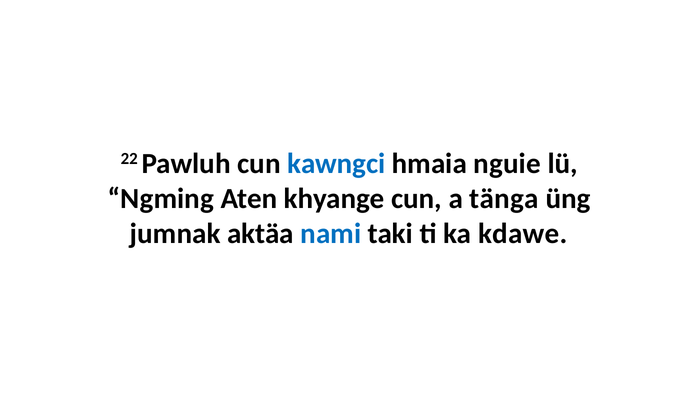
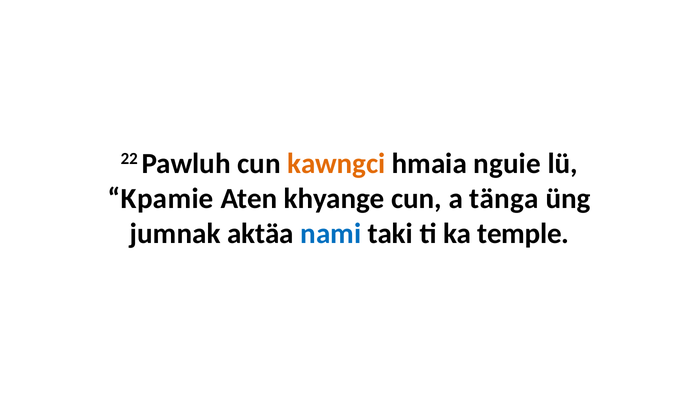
kawngci colour: blue -> orange
Ngming: Ngming -> Kpamie
kdawe: kdawe -> temple
